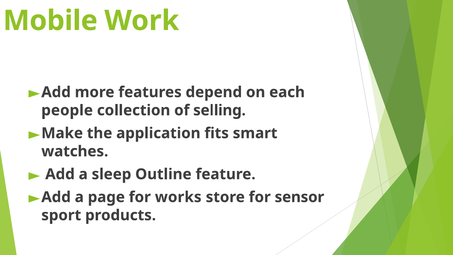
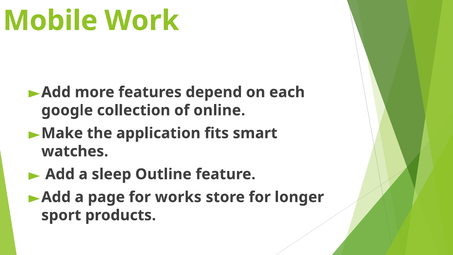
people: people -> google
selling: selling -> online
sensor: sensor -> longer
